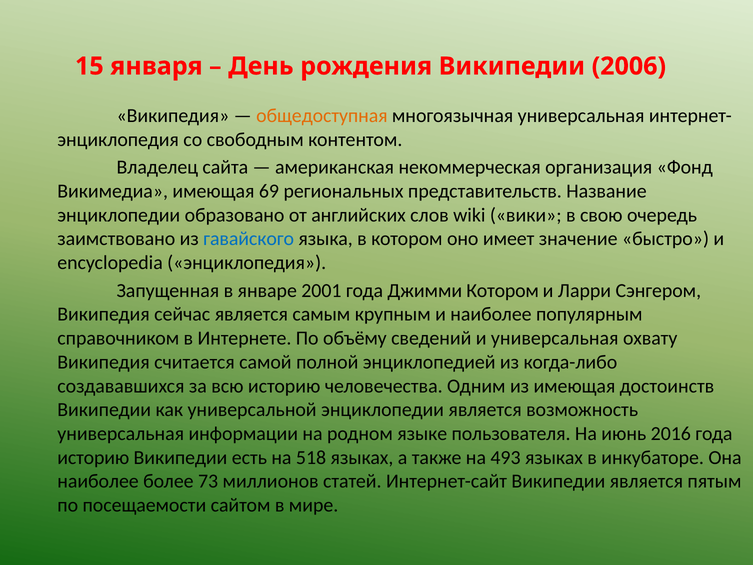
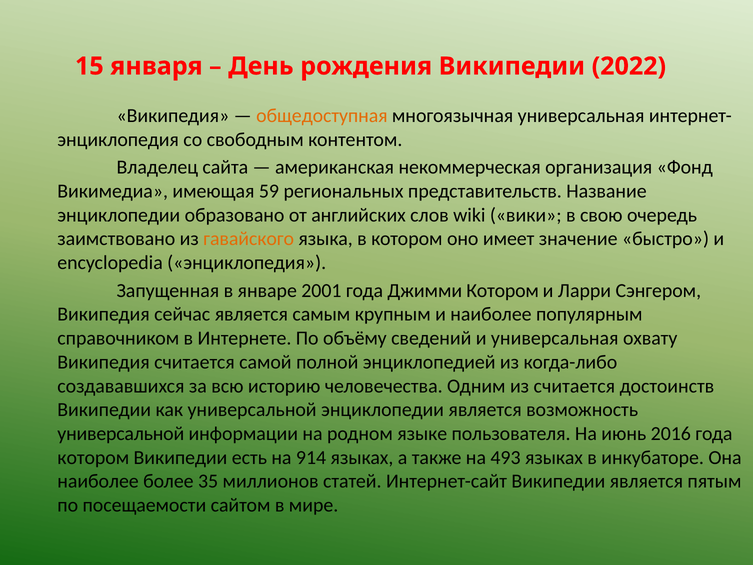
2006: 2006 -> 2022
69: 69 -> 59
гавайского colour: blue -> orange
из имеющая: имеющая -> считается
универсальная at (121, 433): универсальная -> универсальной
историю at (93, 457): историю -> котором
518: 518 -> 914
73: 73 -> 35
